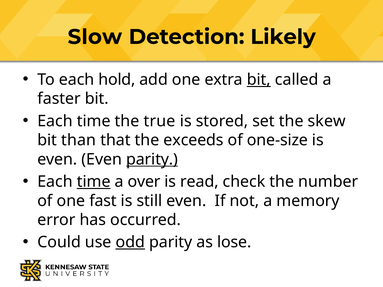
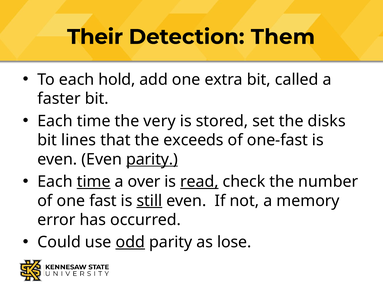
Slow: Slow -> Their
Likely: Likely -> Them
bit at (259, 80) underline: present -> none
true: true -> very
skew: skew -> disks
than: than -> lines
one-size: one-size -> one-fast
read underline: none -> present
still underline: none -> present
